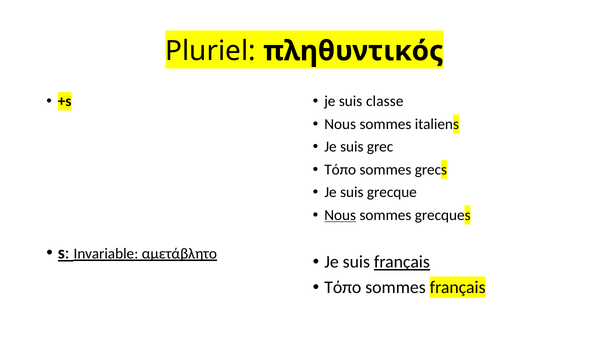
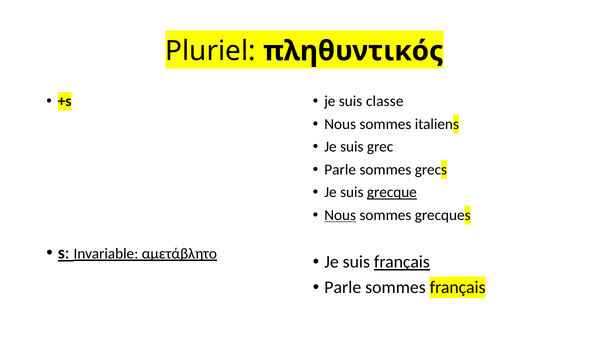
Τόπο at (340, 170): Τόπο -> Parle
grecque underline: none -> present
Τόπο at (343, 288): Τόπο -> Parle
